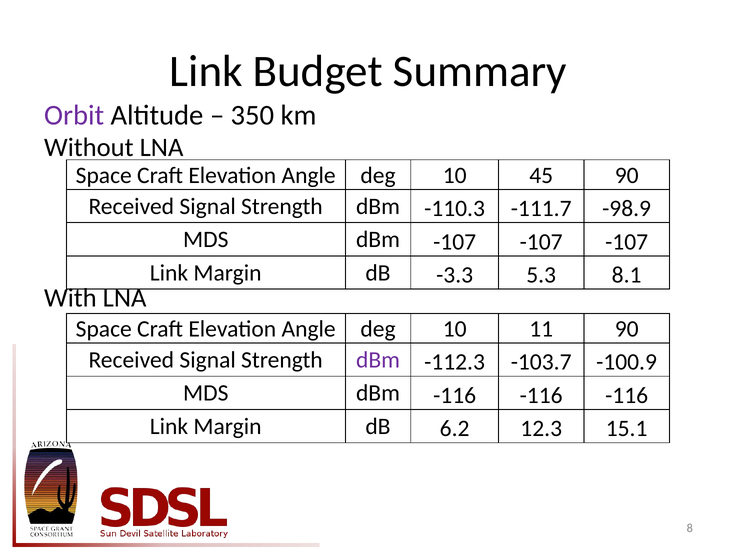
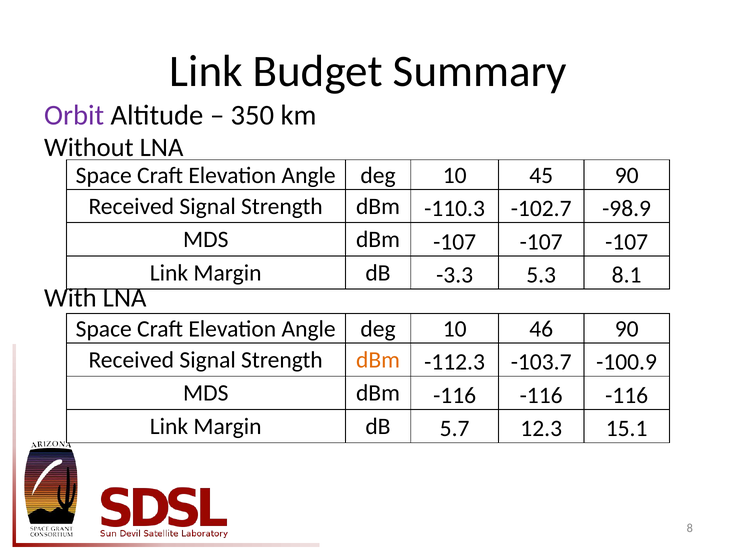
-111.7: -111.7 -> -102.7
11: 11 -> 46
dBm at (378, 360) colour: purple -> orange
6.2: 6.2 -> 5.7
